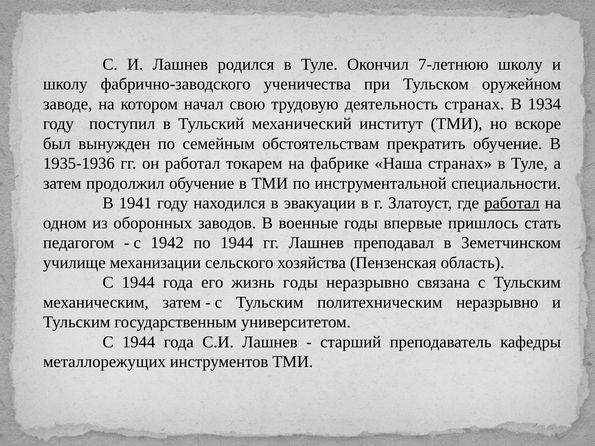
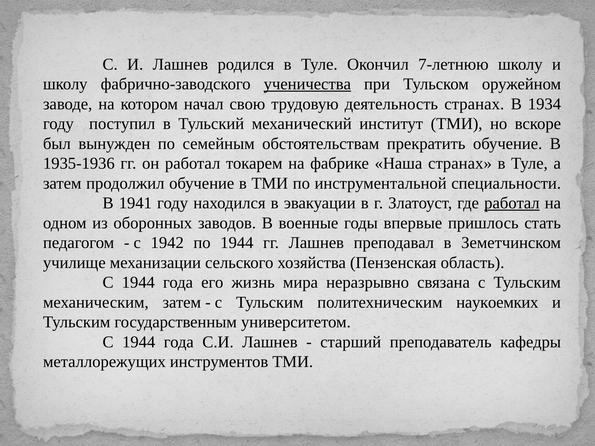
ученичества underline: none -> present
жизнь годы: годы -> мира
политехническим неразрывно: неразрывно -> наукоемких
